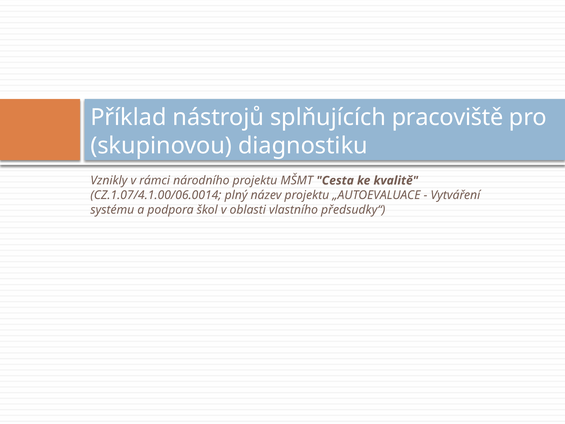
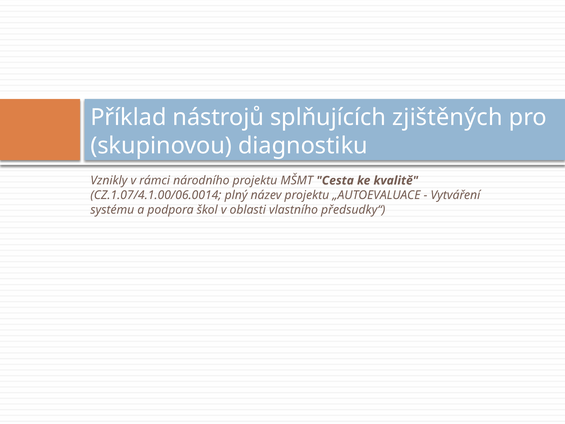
pracoviště: pracoviště -> zjištěných
